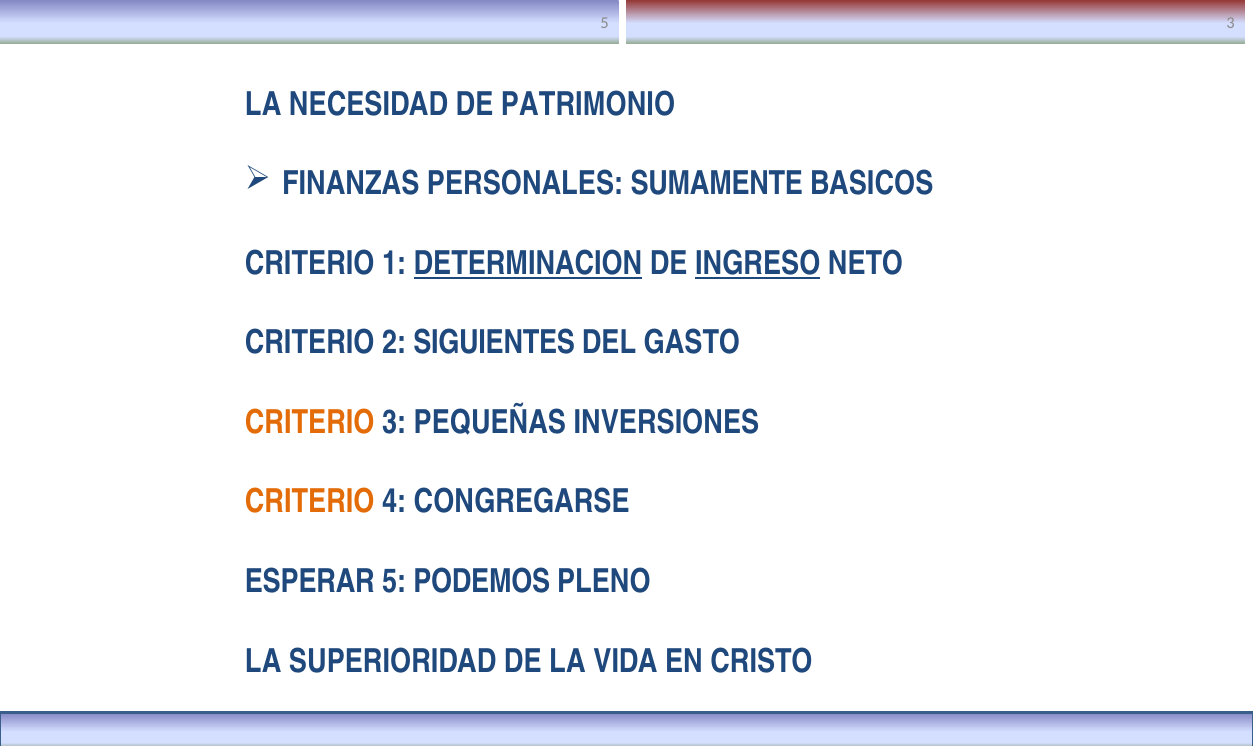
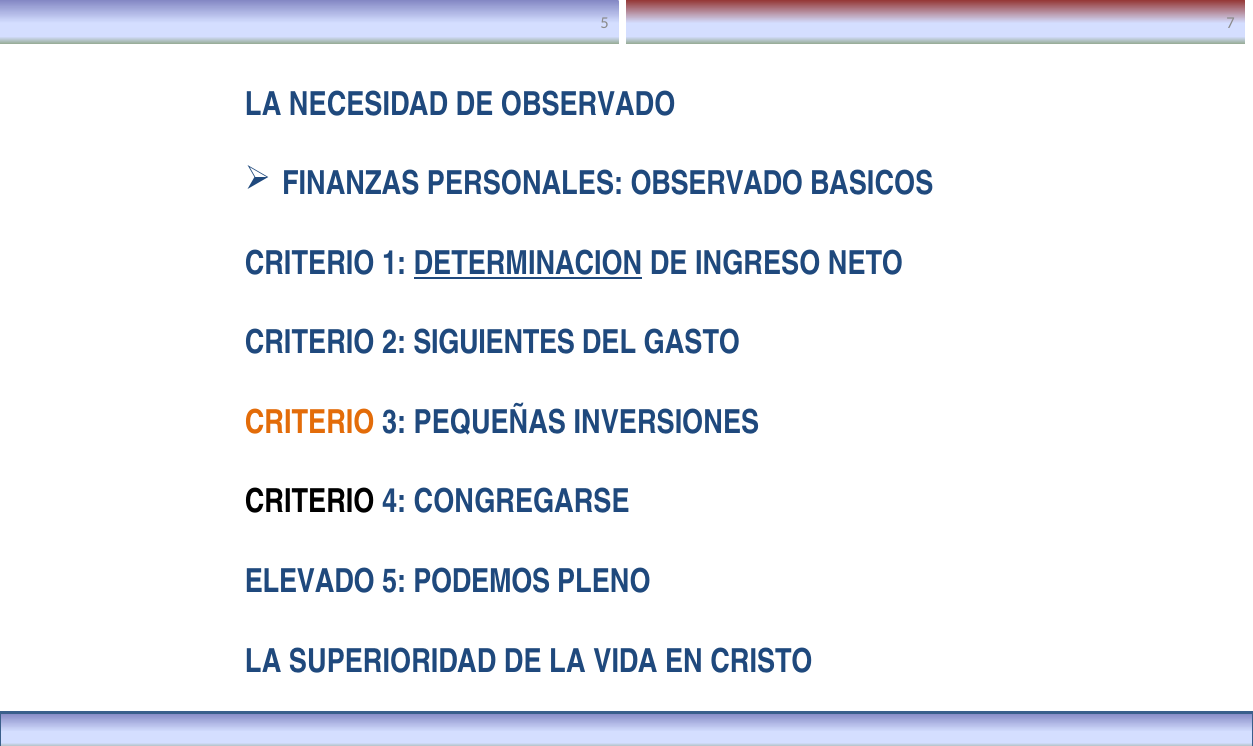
5 3: 3 -> 7
DE PATRIMONIO: PATRIMONIO -> OBSERVADO
PERSONALES SUMAMENTE: SUMAMENTE -> OBSERVADO
INGRESO underline: present -> none
CRITERIO at (310, 502) colour: orange -> black
ESPERAR: ESPERAR -> ELEVADO
